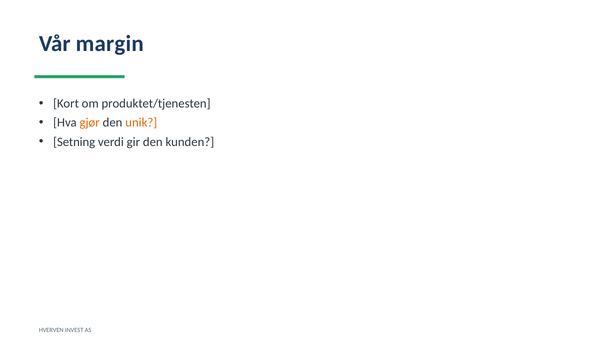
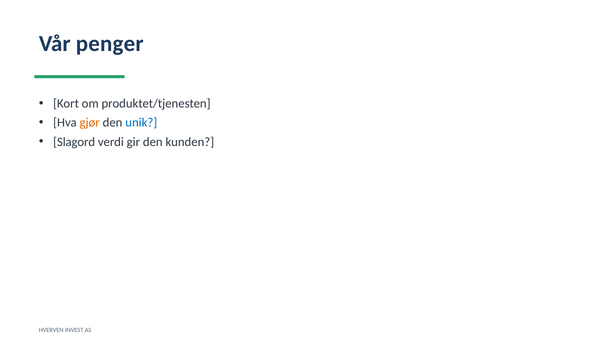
margin: margin -> penger
unik colour: orange -> blue
Setning: Setning -> Slagord
